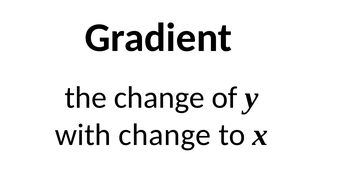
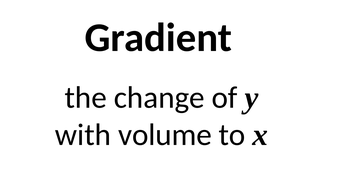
with change: change -> volume
